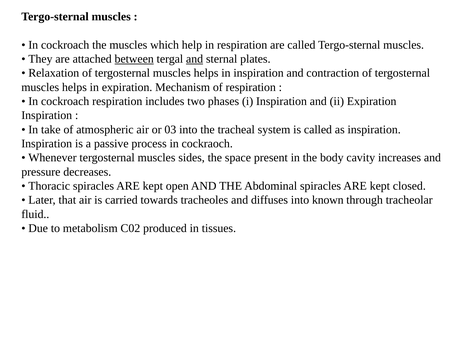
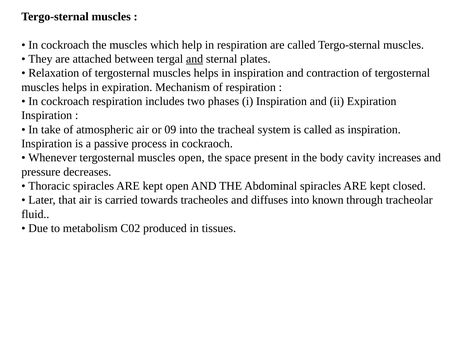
between underline: present -> none
03: 03 -> 09
muscles sides: sides -> open
